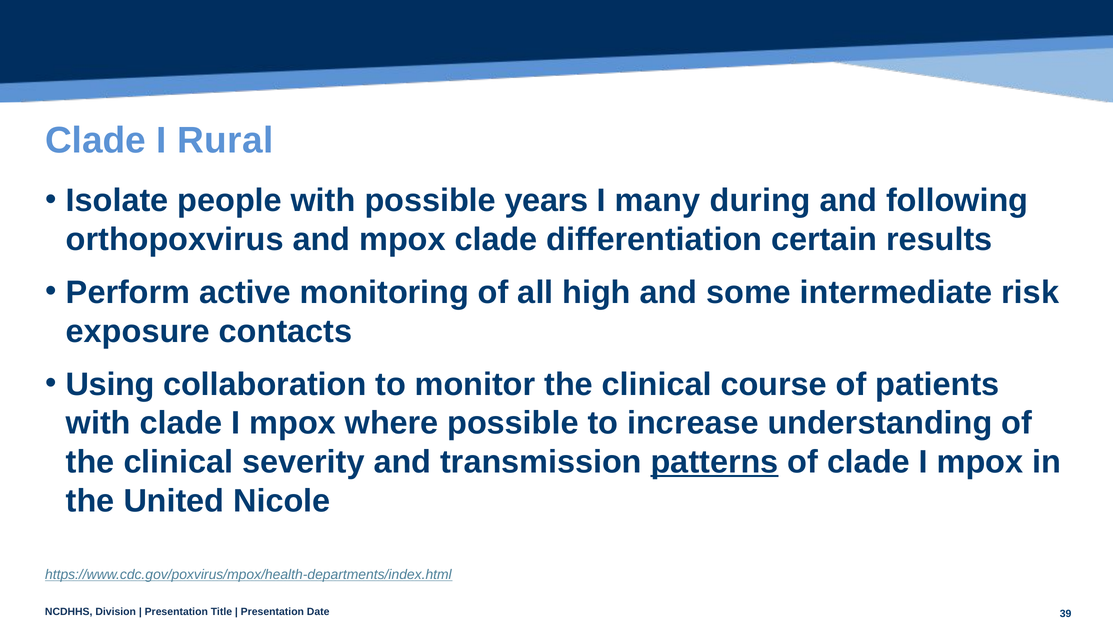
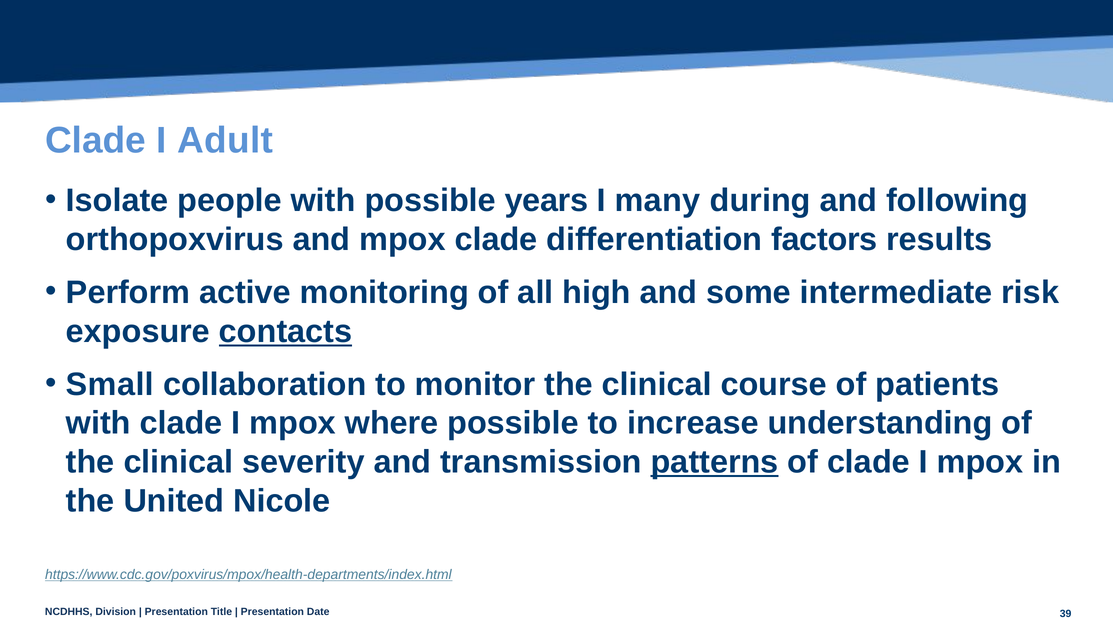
Rural: Rural -> Adult
certain: certain -> factors
contacts underline: none -> present
Using: Using -> Small
